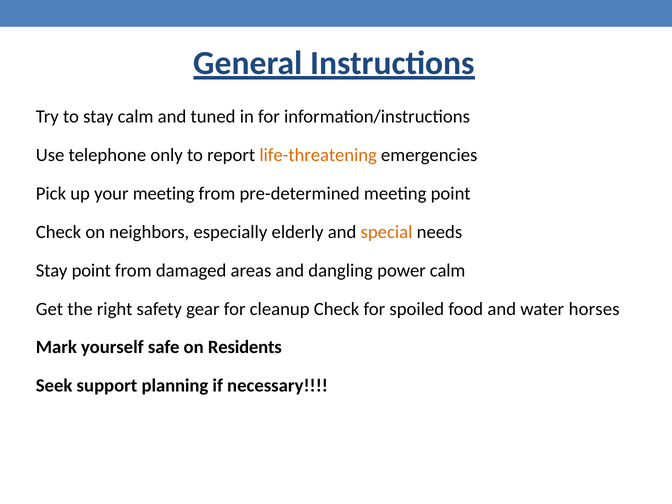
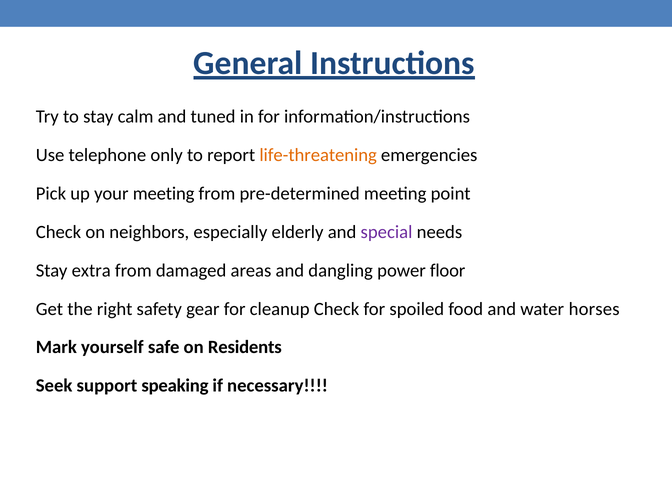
special colour: orange -> purple
point at (91, 270): point -> extra
power calm: calm -> floor
planning: planning -> speaking
